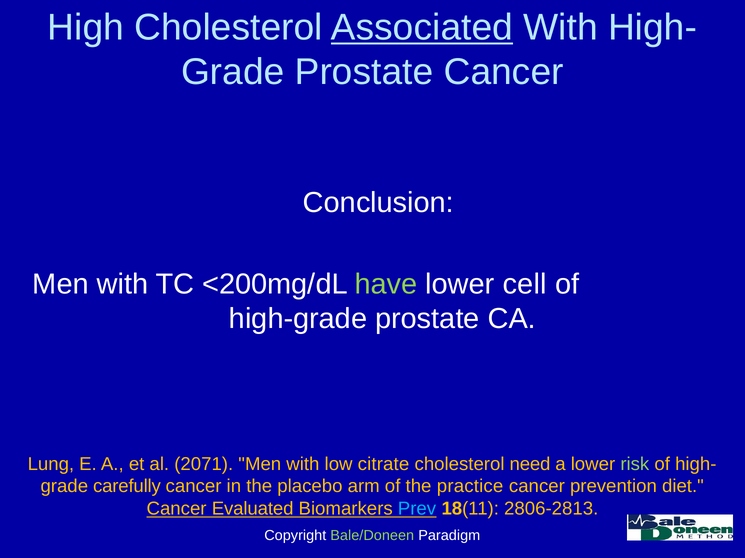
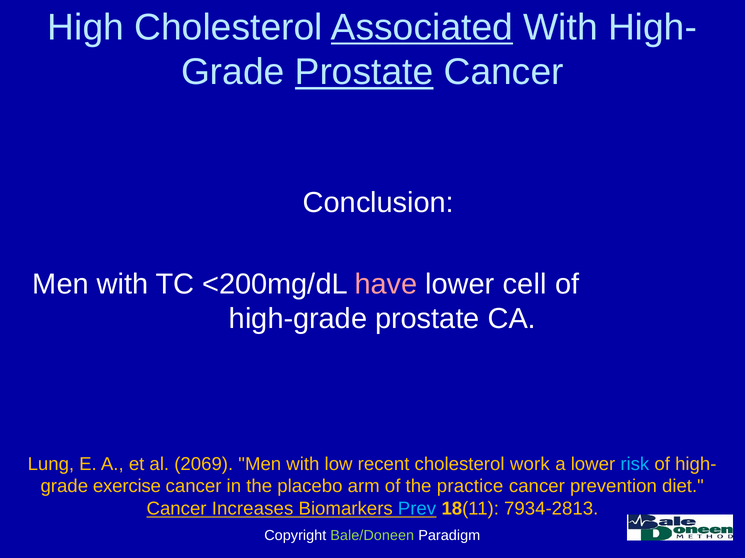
Prostate at (364, 72) underline: none -> present
have colour: light green -> pink
2071: 2071 -> 2069
citrate: citrate -> recent
need: need -> work
risk colour: light green -> light blue
carefully: carefully -> exercise
Evaluated: Evaluated -> Increases
2806-2813: 2806-2813 -> 7934-2813
